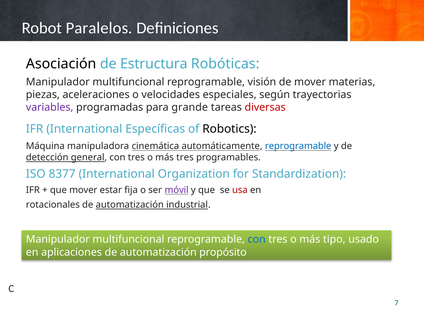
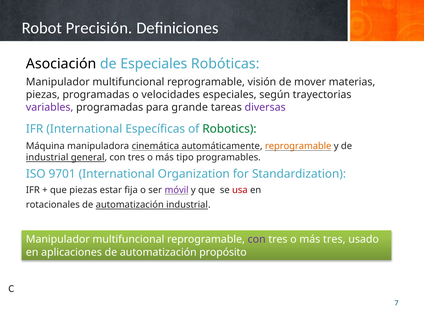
Paralelos: Paralelos -> Precisión
de Estructura: Estructura -> Especiales
piezas aceleraciones: aceleraciones -> programadas
diversas colour: red -> purple
Robotics colour: black -> green
reprogramable at (298, 146) colour: blue -> orange
detección at (47, 157): detección -> industrial
más tres: tres -> tipo
8377: 8377 -> 9701
que mover: mover -> piezas
con at (257, 239) colour: blue -> purple
más tipo: tipo -> tres
